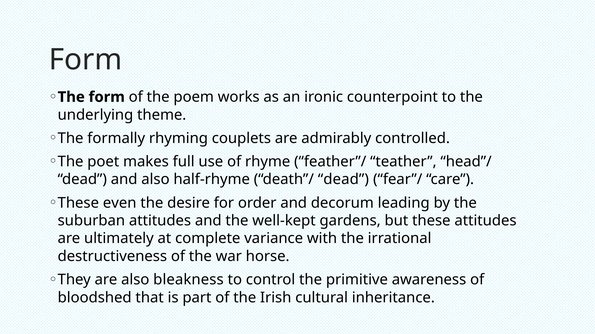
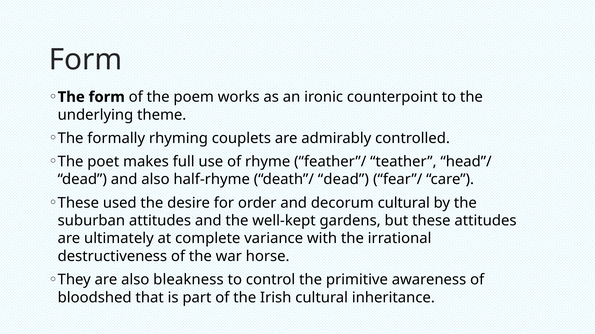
even: even -> used
decorum leading: leading -> cultural
